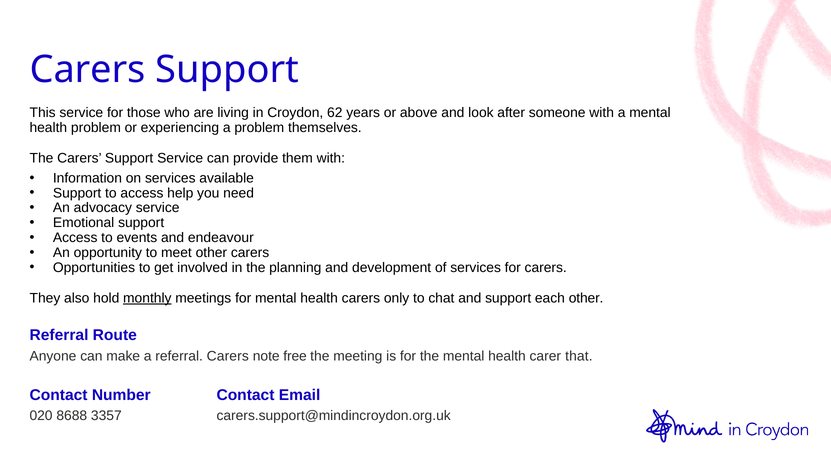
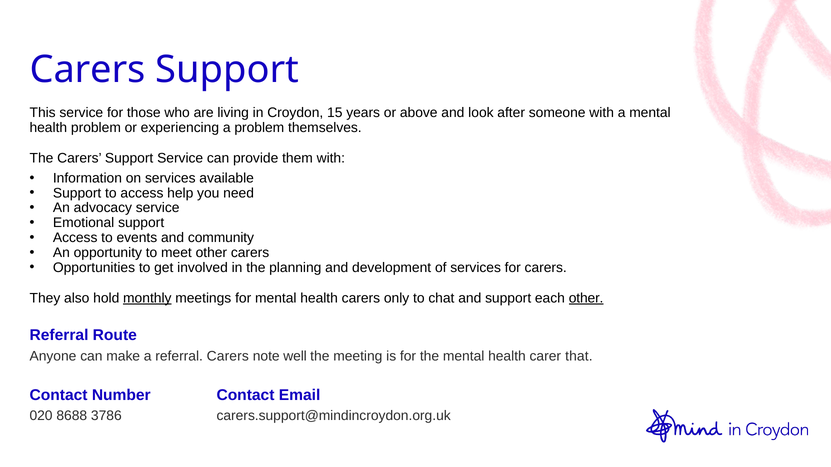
62: 62 -> 15
endeavour: endeavour -> community
other at (586, 298) underline: none -> present
free: free -> well
3357: 3357 -> 3786
